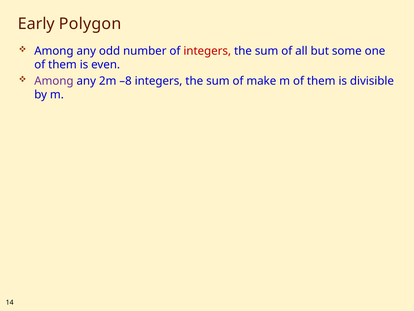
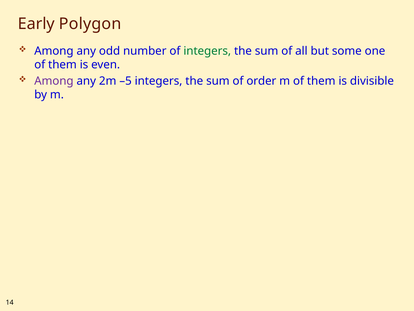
integers at (207, 51) colour: red -> green
–8: –8 -> –5
make: make -> order
